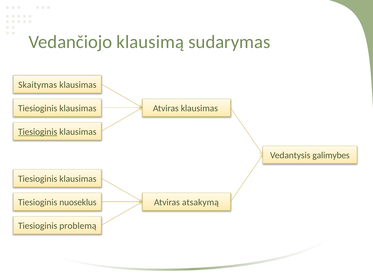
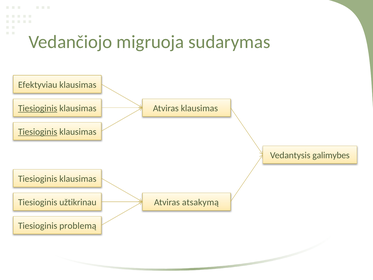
klausimą: klausimą -> migruoja
Skaitymas: Skaitymas -> Efektyviau
Tiesioginis at (38, 108) underline: none -> present
nuoseklus: nuoseklus -> užtikrinau
